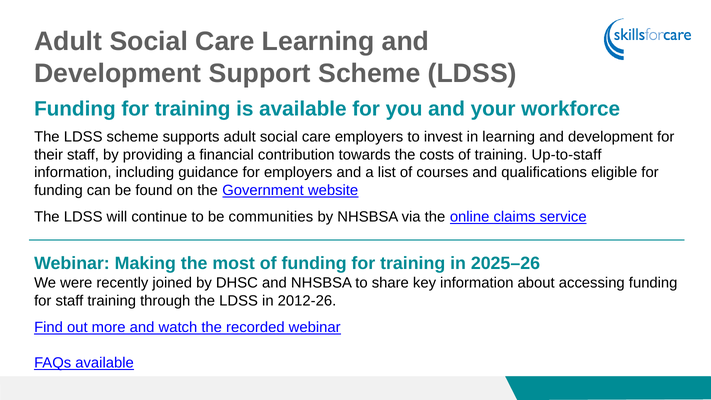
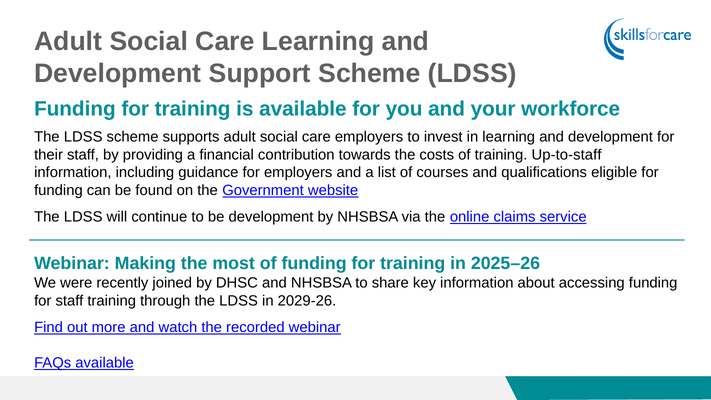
be communities: communities -> development
2012-26: 2012-26 -> 2029-26
